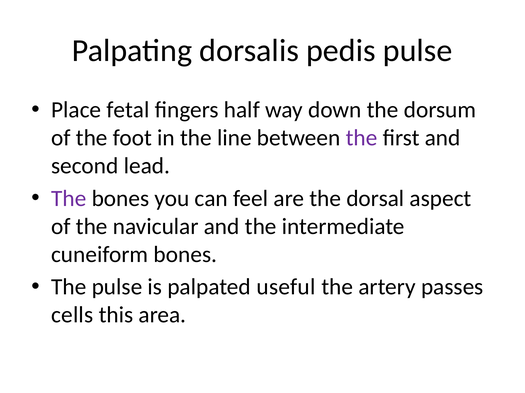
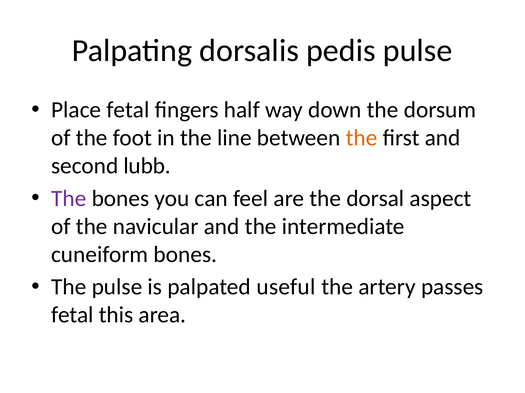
the at (362, 138) colour: purple -> orange
lead: lead -> lubb
cells at (72, 316): cells -> fetal
